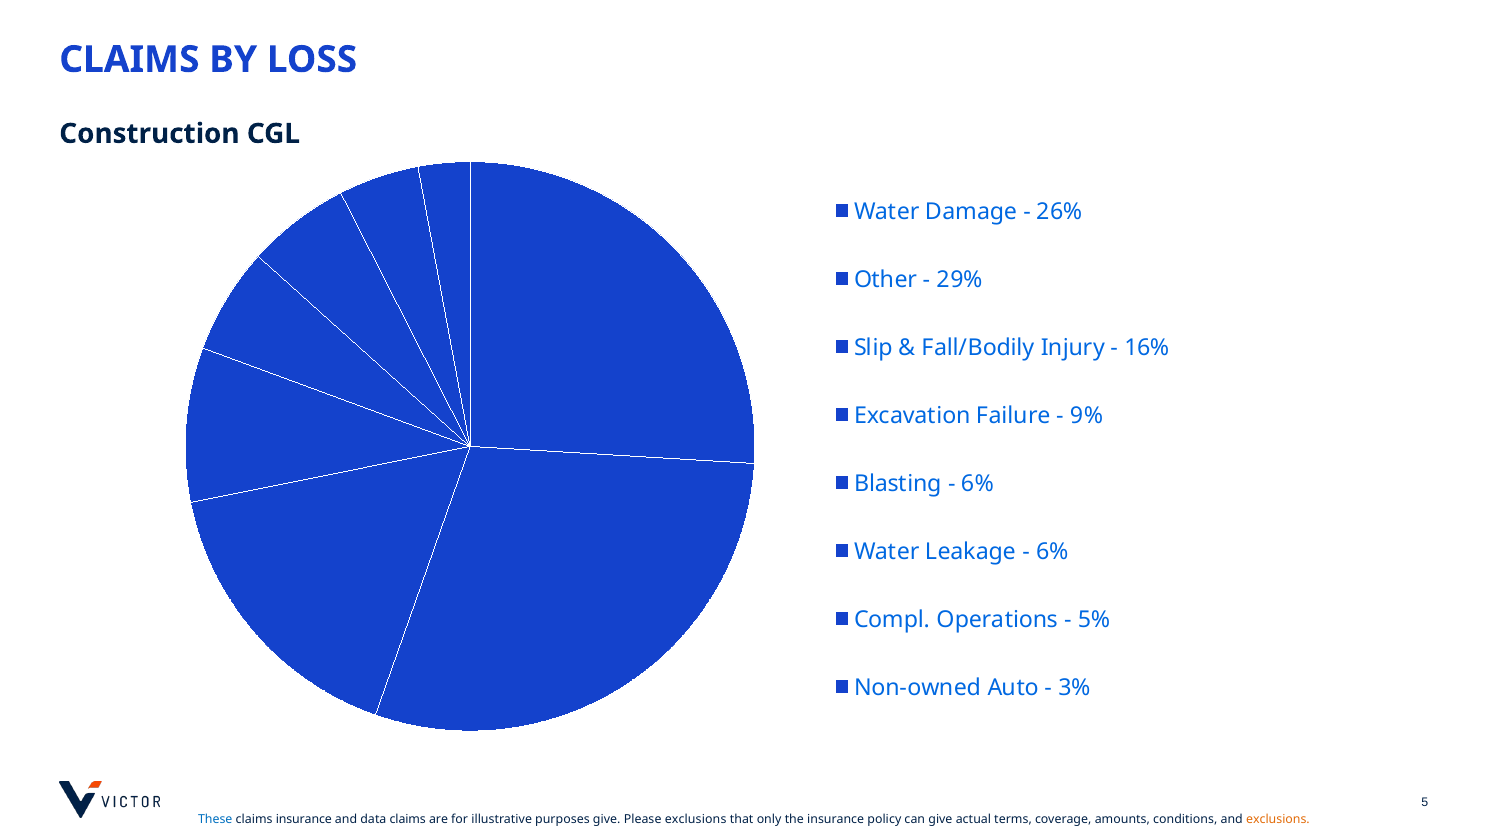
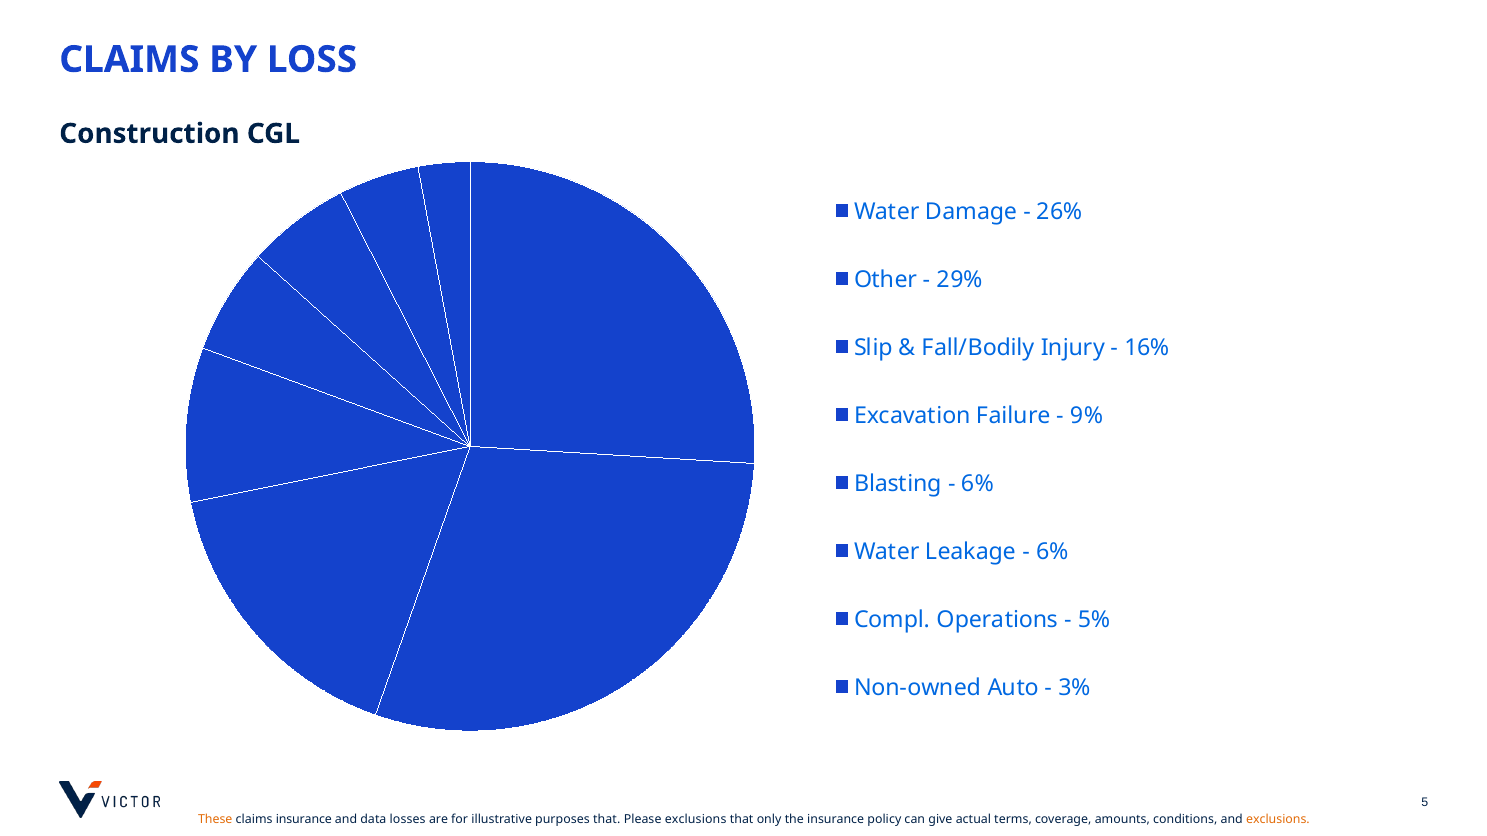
These colour: blue -> orange
data claims: claims -> losses
purposes give: give -> that
